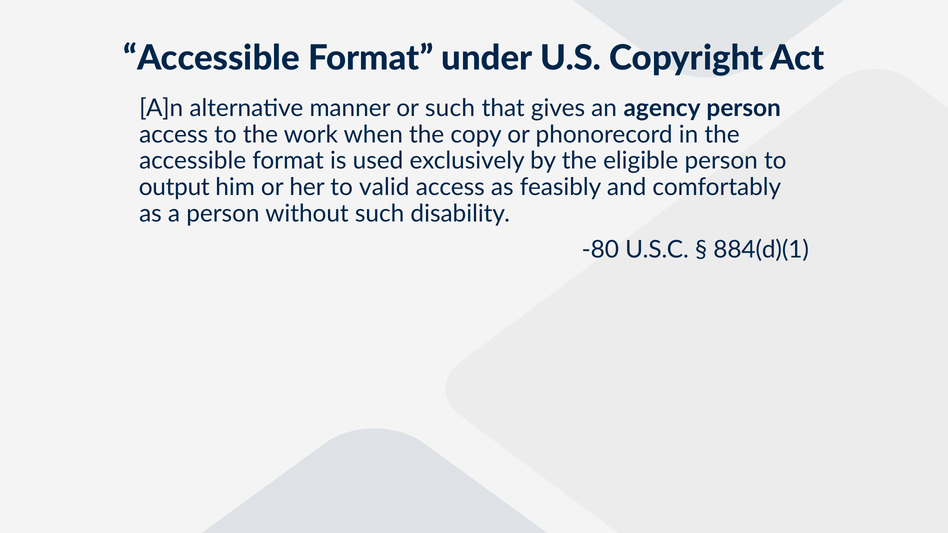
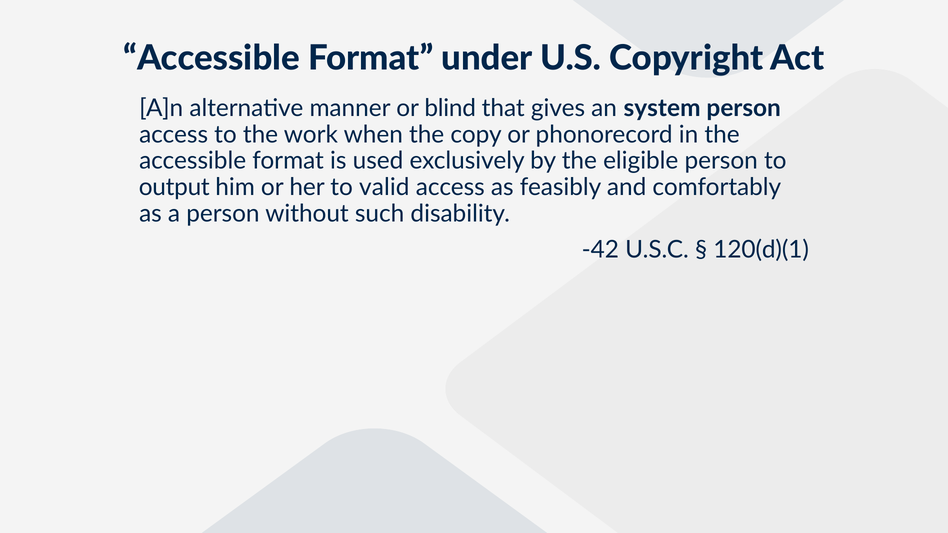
or such: such -> blind
agency: agency -> system
-80: -80 -> -42
884(d)(1: 884(d)(1 -> 120(d)(1
